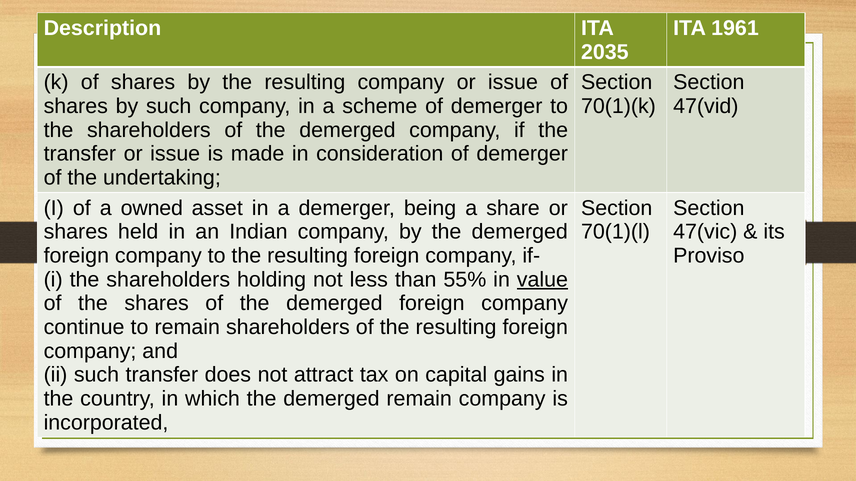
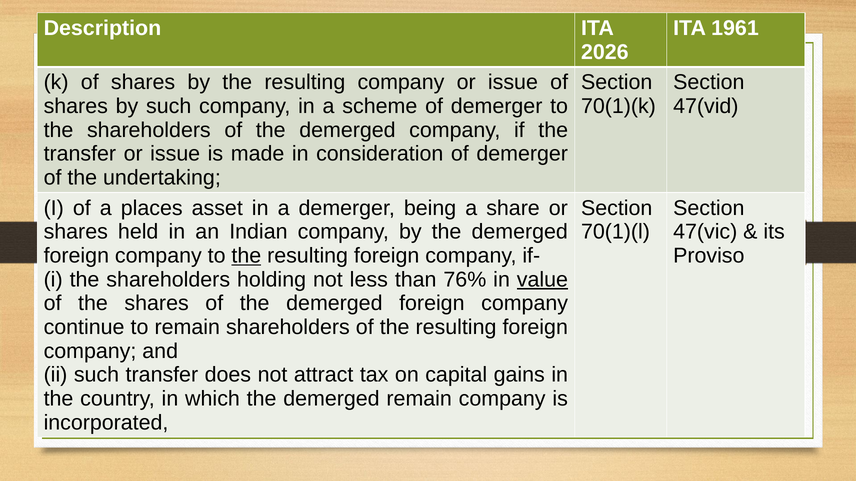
2035: 2035 -> 2026
owned: owned -> places
the at (246, 256) underline: none -> present
55%: 55% -> 76%
